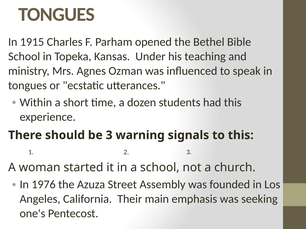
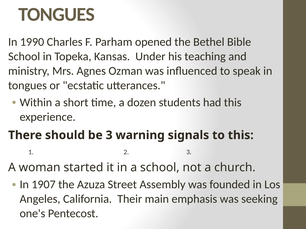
1915: 1915 -> 1990
1976: 1976 -> 1907
